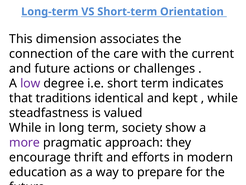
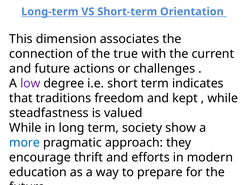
care: care -> true
identical: identical -> freedom
more colour: purple -> blue
